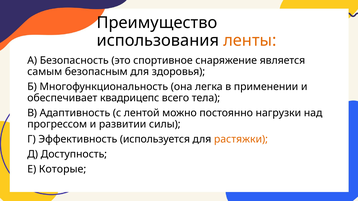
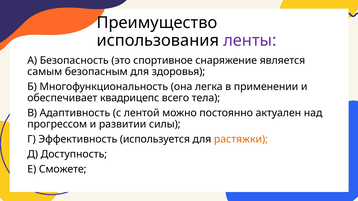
ленты colour: orange -> purple
нагрузки: нагрузки -> актуален
Которые: Которые -> Сможете
